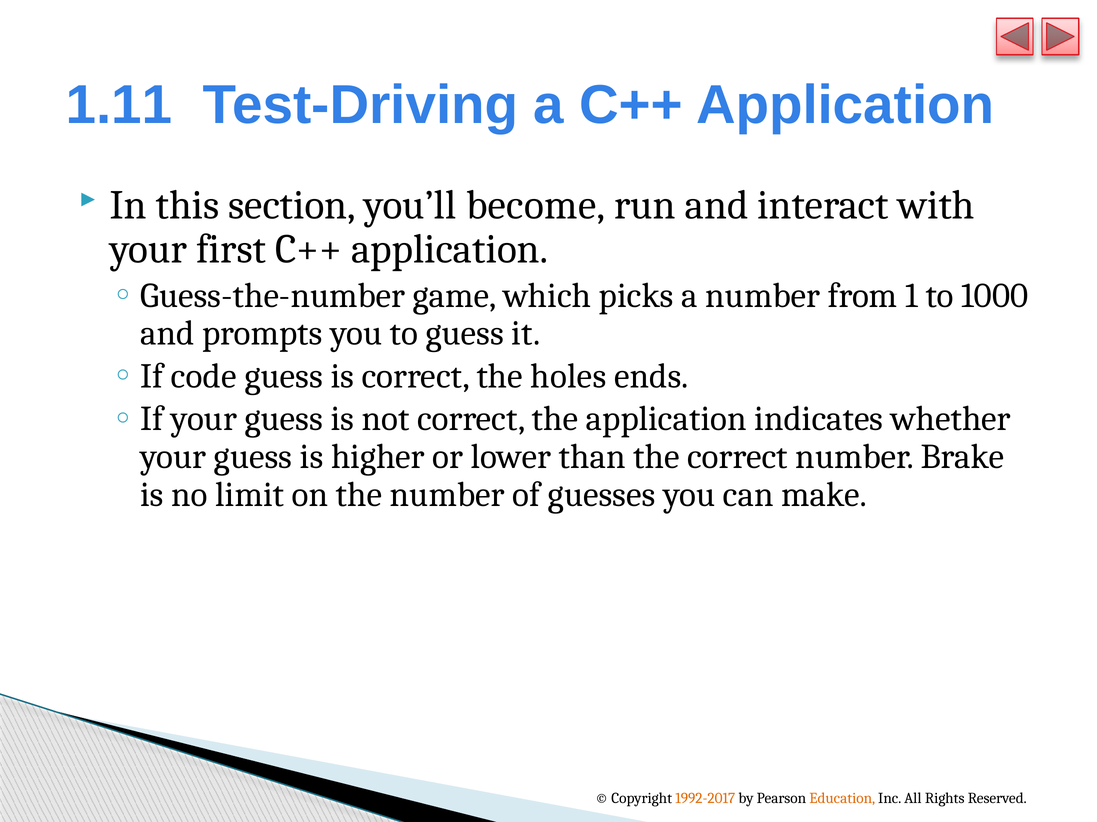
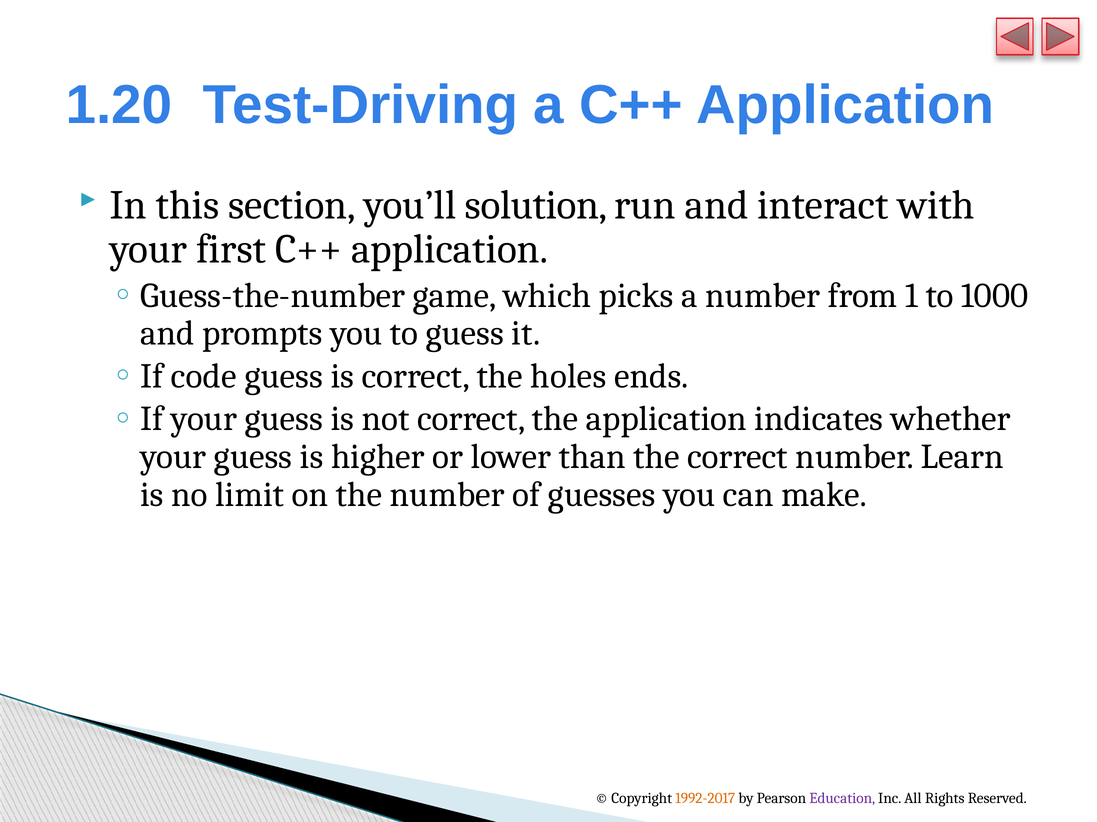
1.11: 1.11 -> 1.20
become: become -> solution
Brake: Brake -> Learn
Education colour: orange -> purple
